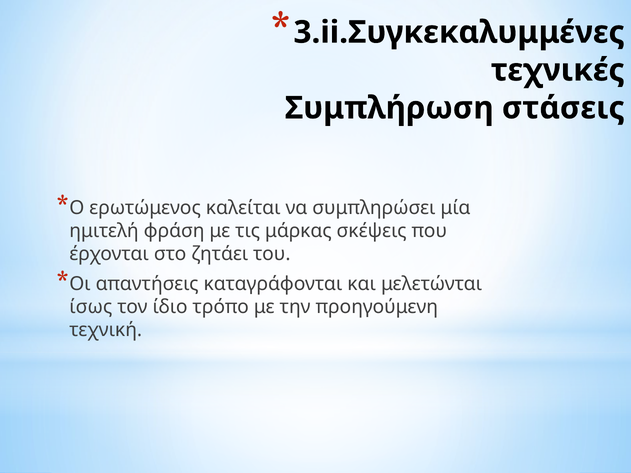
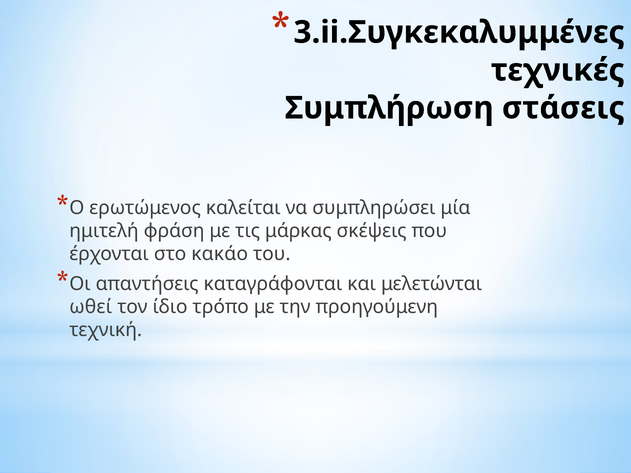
ζητάει: ζητάει -> κακάο
ίσως: ίσως -> ωθεί
